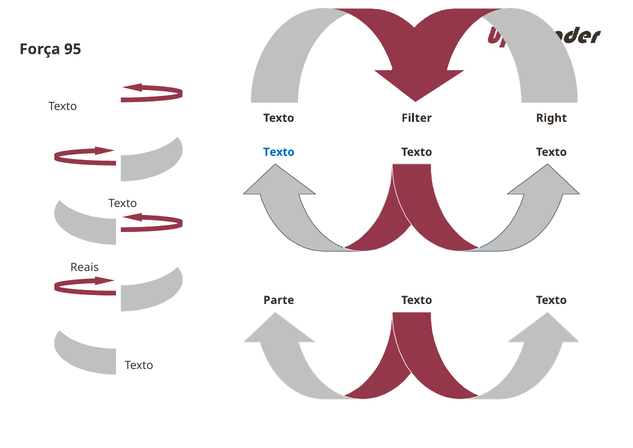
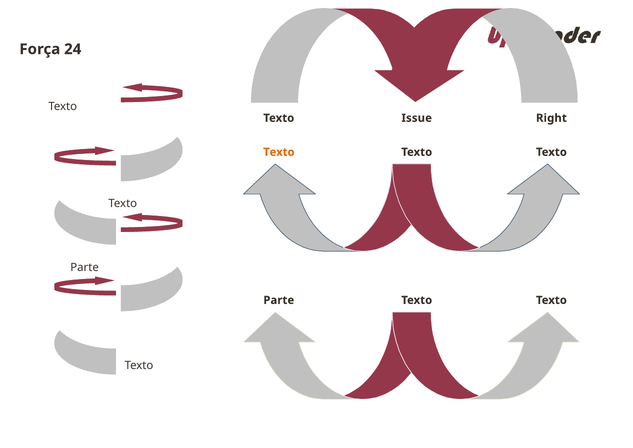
95: 95 -> 24
Filter: Filter -> Issue
Texto at (279, 152) colour: blue -> orange
Reais at (85, 267): Reais -> Parte
